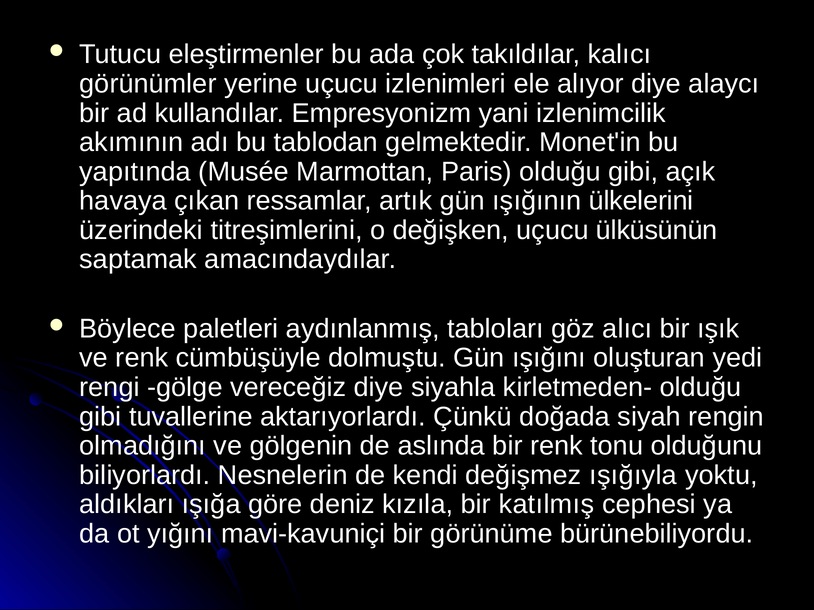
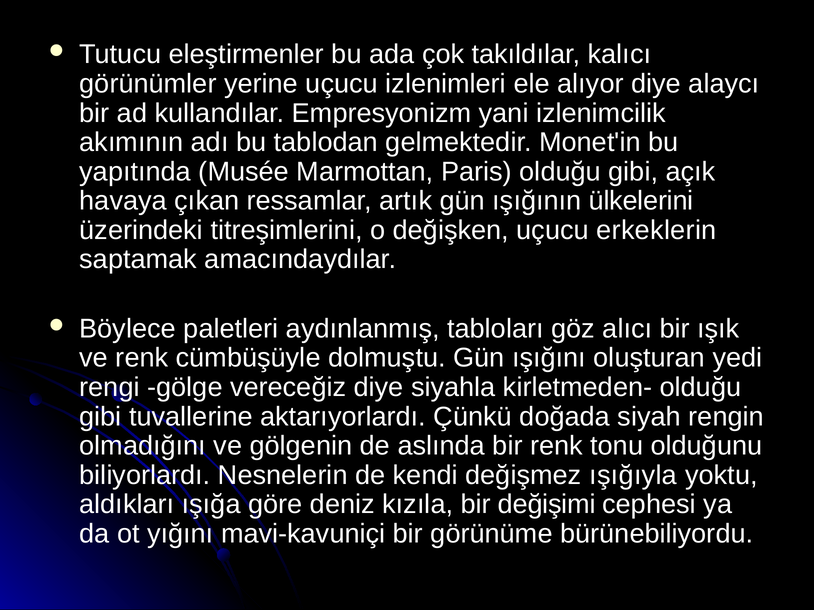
ülküsünün: ülküsünün -> erkeklerin
katılmış: katılmış -> değişimi
